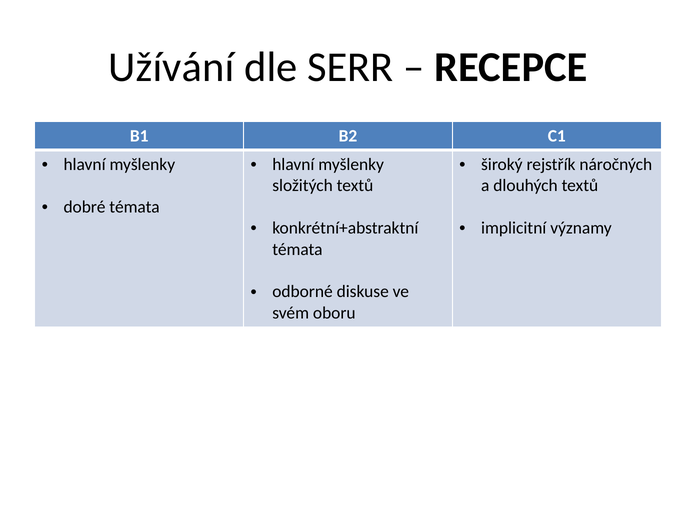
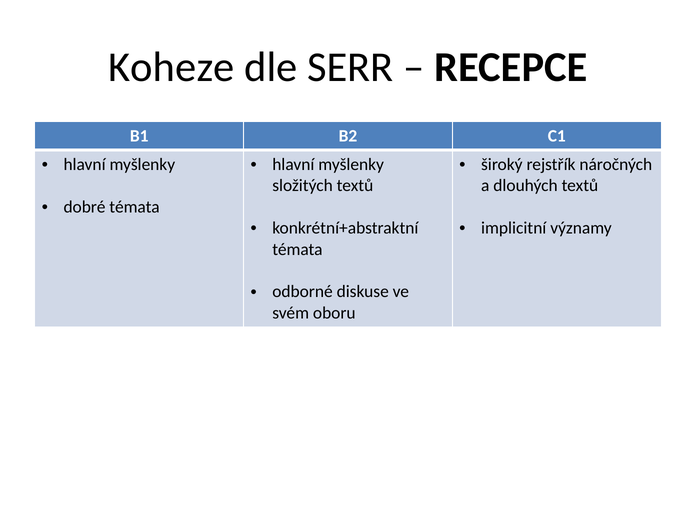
Užívání: Užívání -> Koheze
